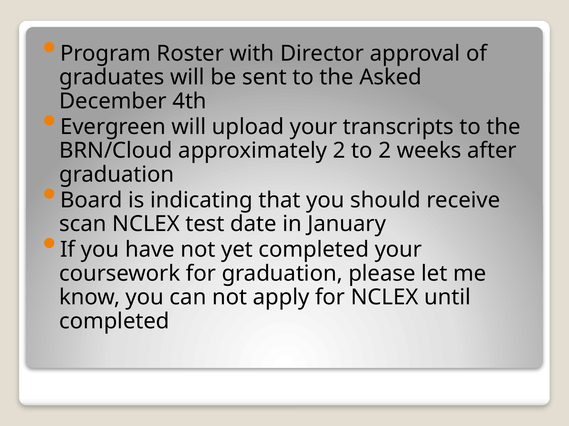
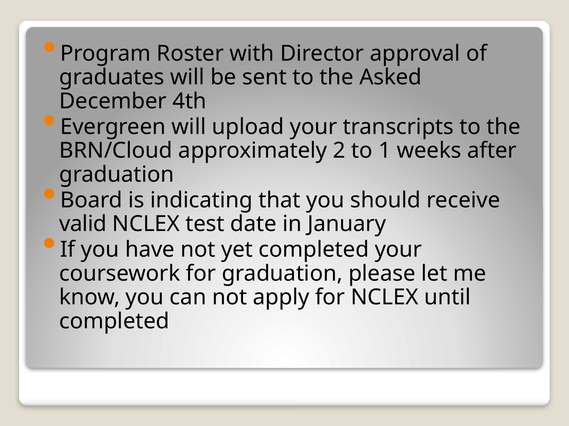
to 2: 2 -> 1
scan: scan -> valid
